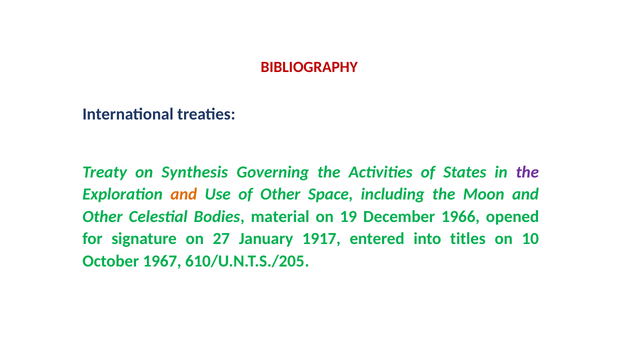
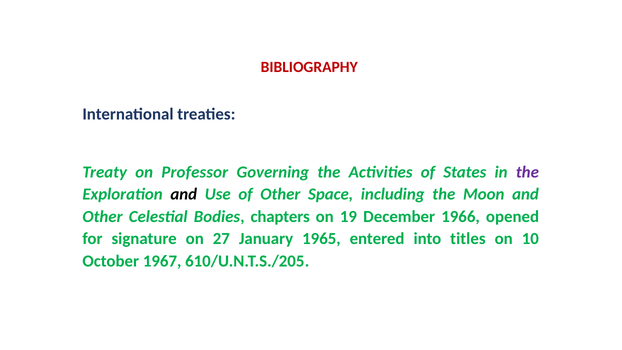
Synthesis: Synthesis -> Professor
and at (184, 194) colour: orange -> black
material: material -> chapters
1917: 1917 -> 1965
